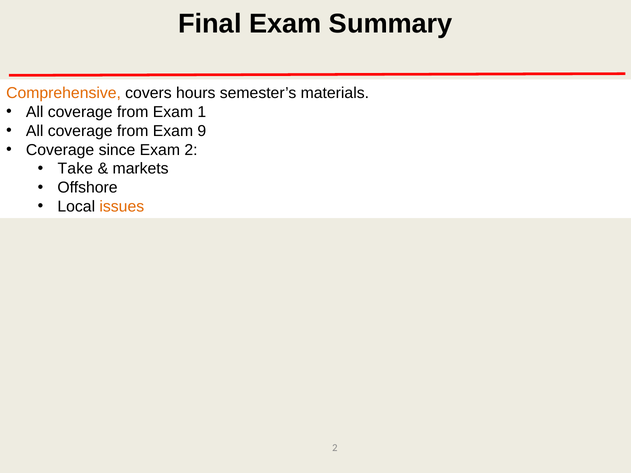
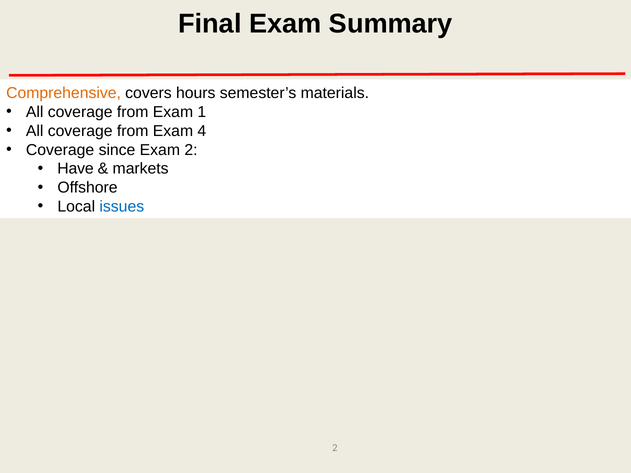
9: 9 -> 4
Take: Take -> Have
issues colour: orange -> blue
